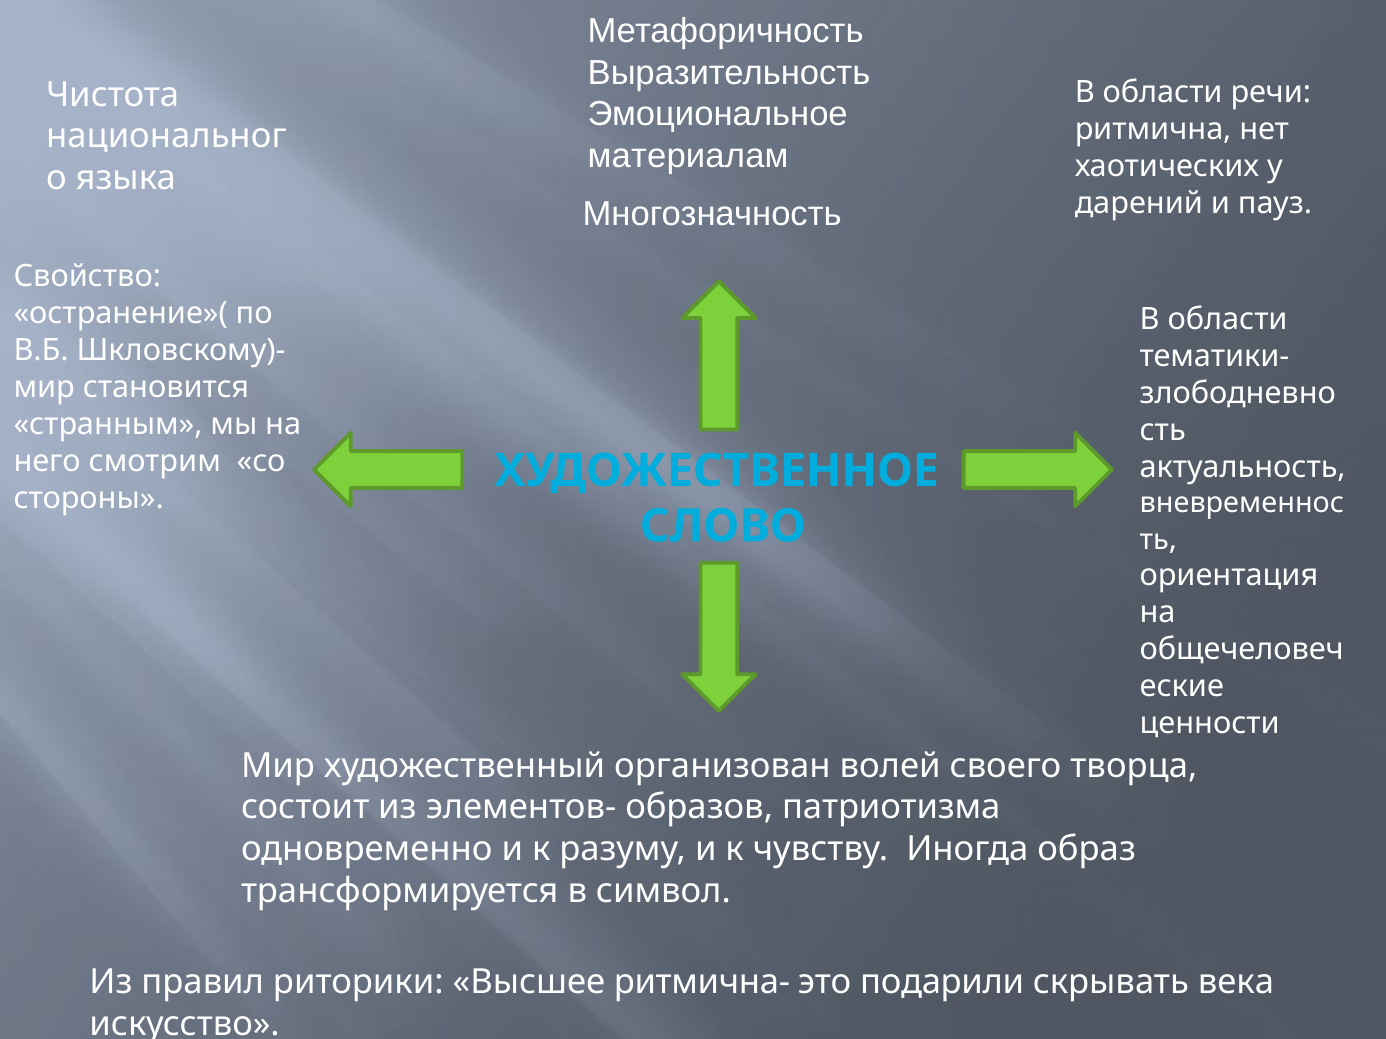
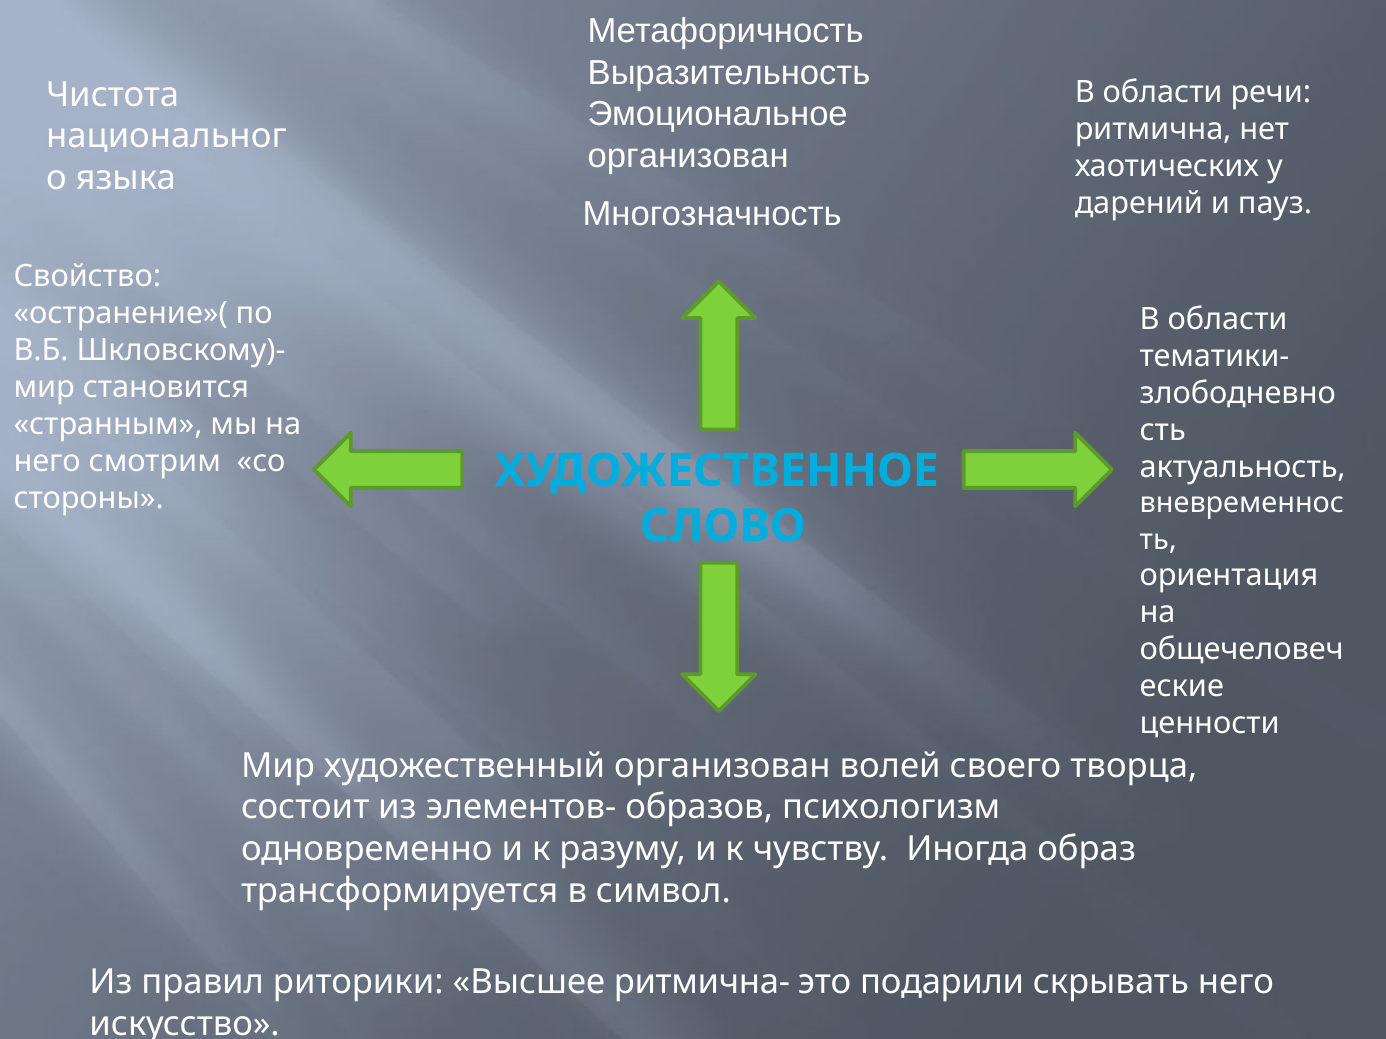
материалам at (688, 156): материалам -> организован
патриотизма: патриотизма -> психологизм
скрывать века: века -> него
